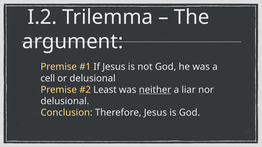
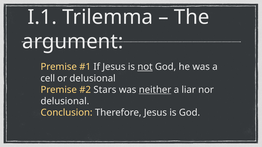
I.2: I.2 -> I.1
not underline: none -> present
Least: Least -> Stars
